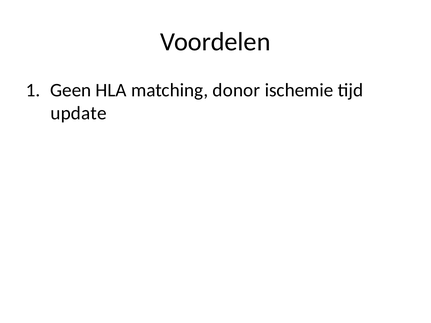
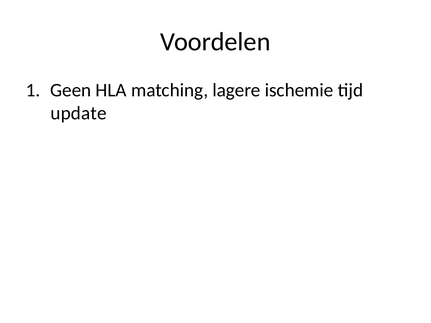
donor: donor -> lagere
